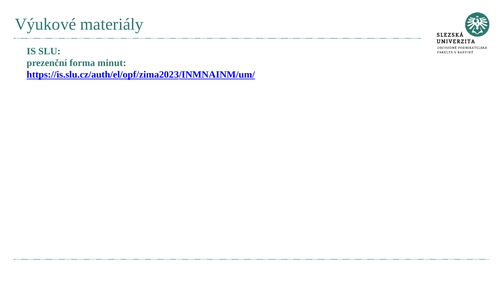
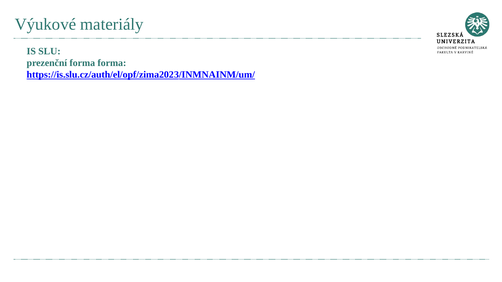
forma minut: minut -> forma
